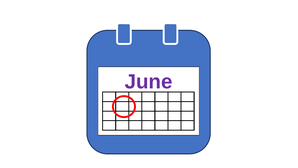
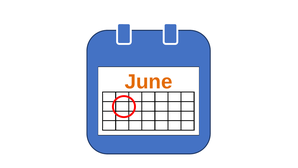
June colour: purple -> orange
